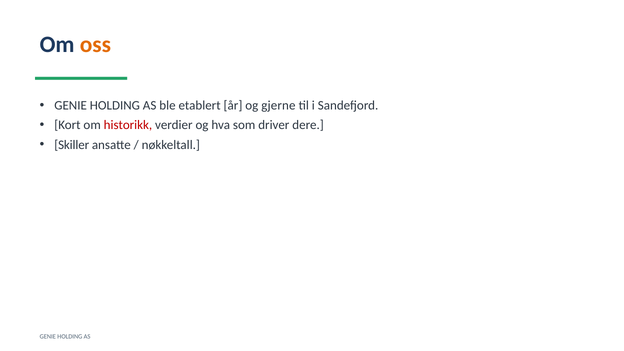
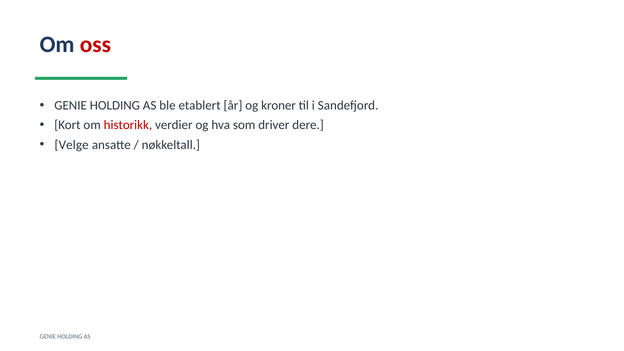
oss colour: orange -> red
gjerne: gjerne -> kroner
Skiller: Skiller -> Velge
